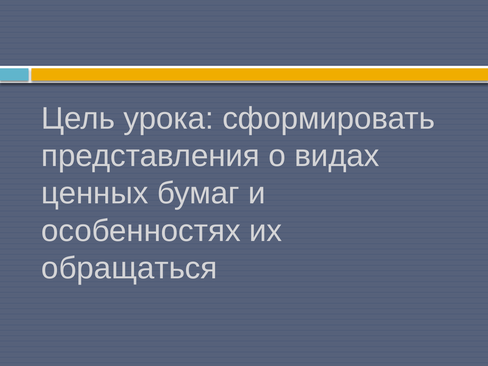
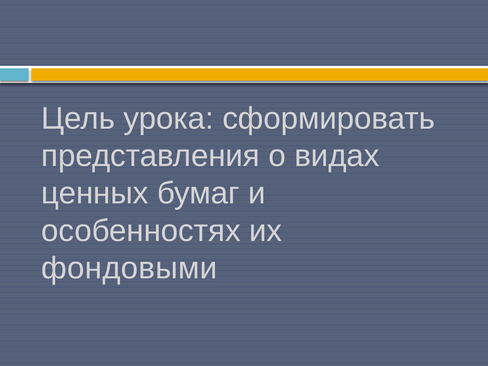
обращаться: обращаться -> фондовыми
